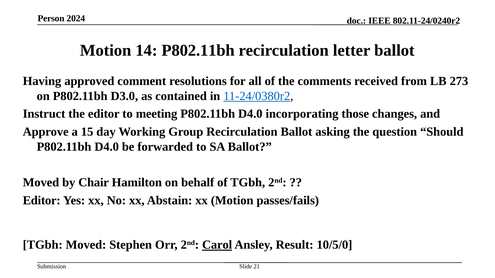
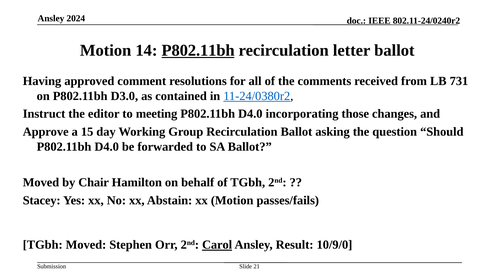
Person at (51, 19): Person -> Ansley
P802.11bh at (198, 51) underline: none -> present
273: 273 -> 731
Editor at (42, 201): Editor -> Stacey
10/5/0: 10/5/0 -> 10/9/0
